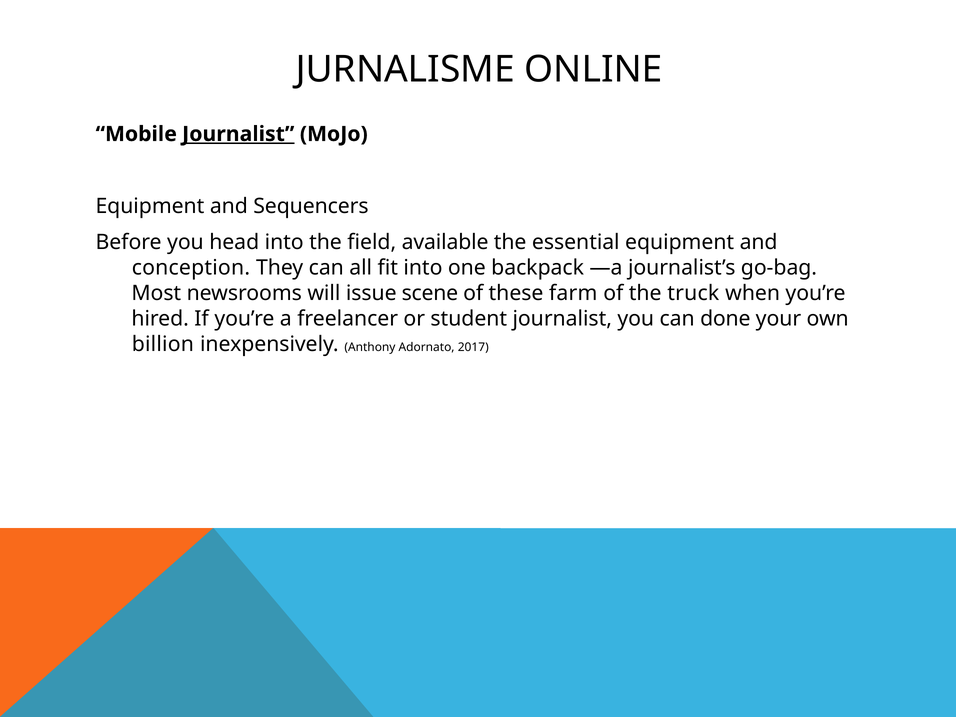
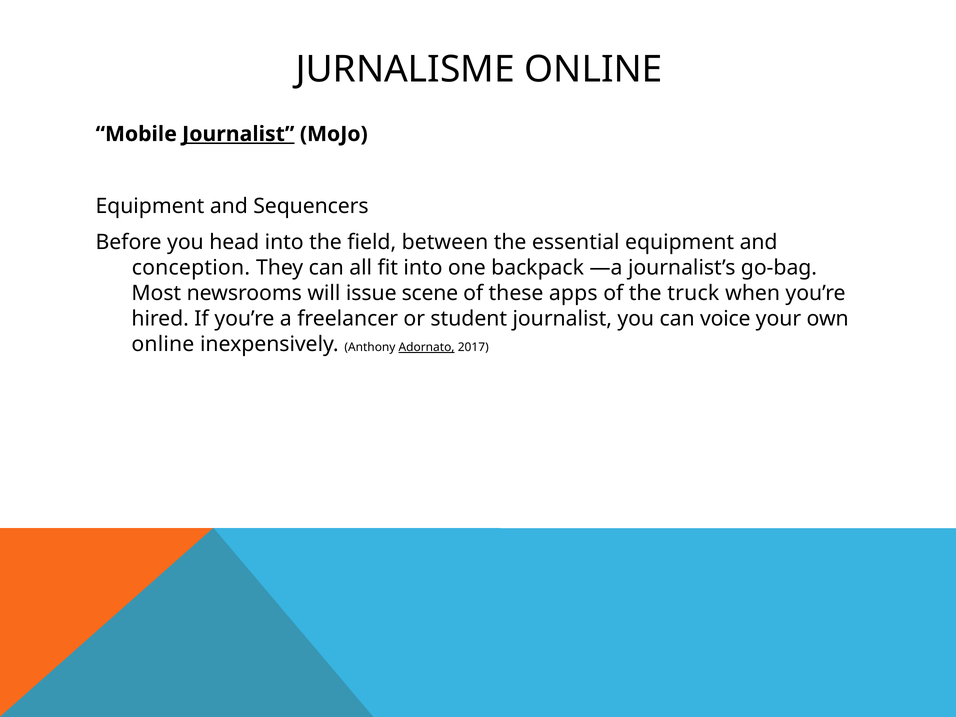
available: available -> between
farm: farm -> apps
done: done -> voice
billion at (163, 344): billion -> online
Adornato underline: none -> present
